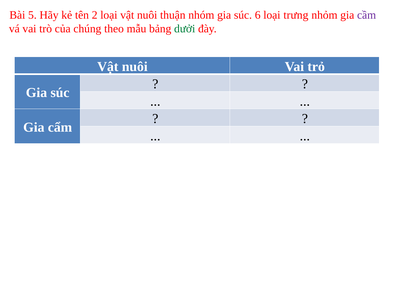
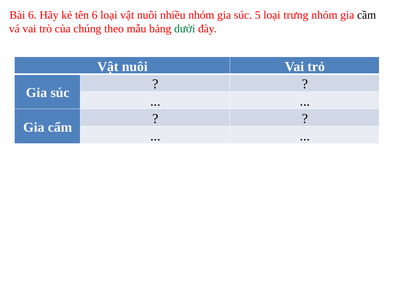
Bài 5: 5 -> 6
tên 2: 2 -> 6
thuận: thuận -> nhiều
6: 6 -> 5
cầm colour: purple -> black
